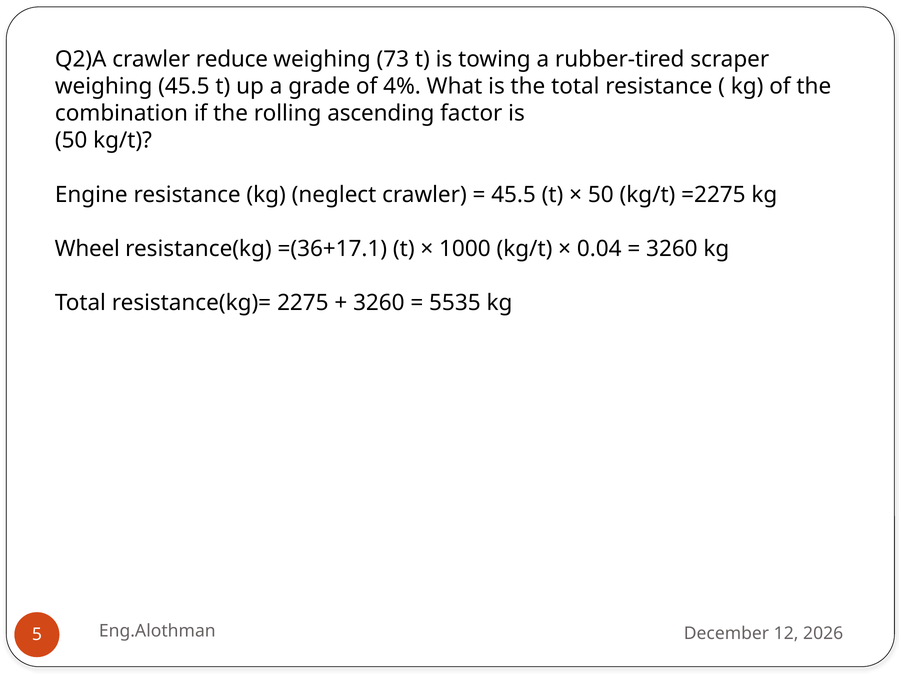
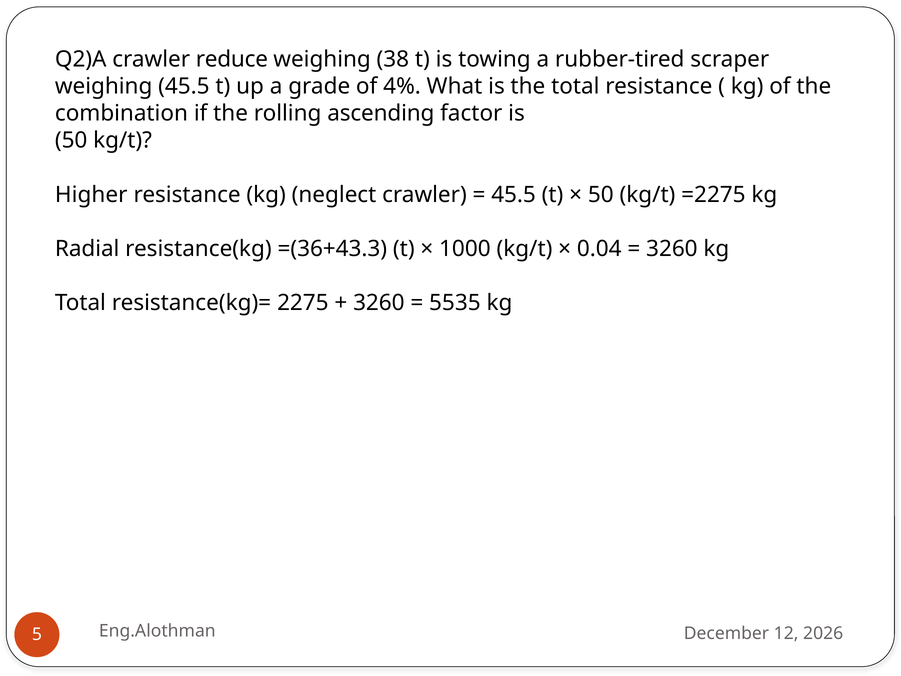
73: 73 -> 38
Engine: Engine -> Higher
Wheel: Wheel -> Radial
=(36+17.1: =(36+17.1 -> =(36+43.3
